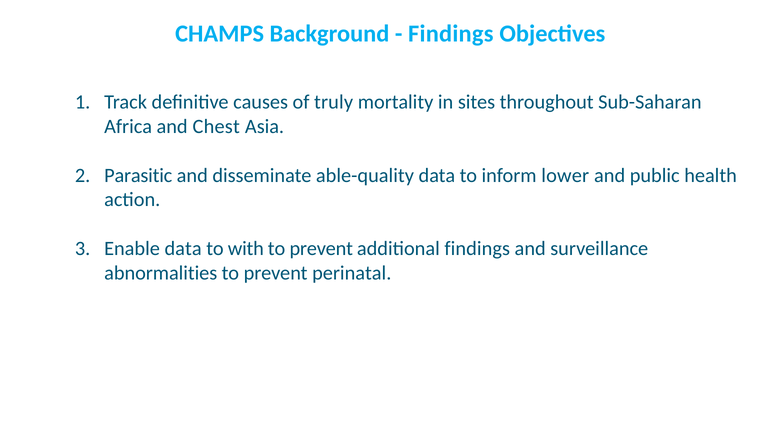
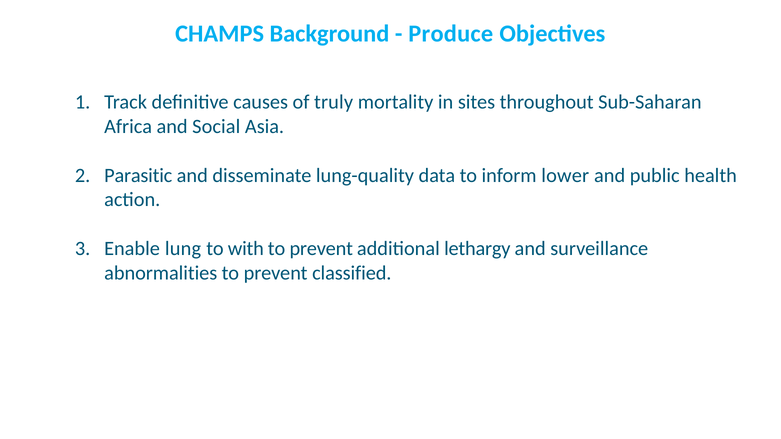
Findings at (451, 34): Findings -> Produce
Chest: Chest -> Social
able-quality: able-quality -> lung-quality
Enable data: data -> lung
additional findings: findings -> lethargy
perinatal: perinatal -> classified
